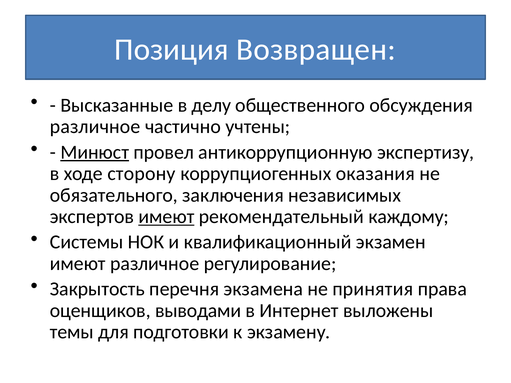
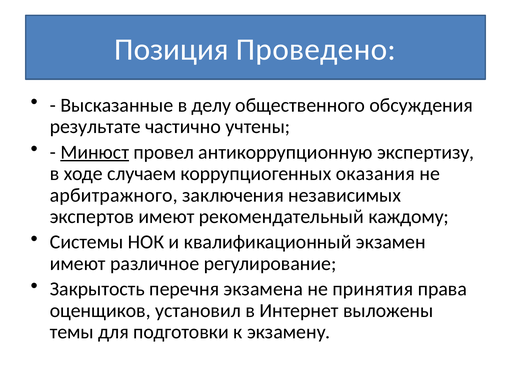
Возвращен: Возвращен -> Проведено
различное at (95, 127): различное -> результате
сторону: сторону -> случаем
обязательного: обязательного -> арбитражного
имеют at (166, 217) underline: present -> none
выводами: выводами -> установил
